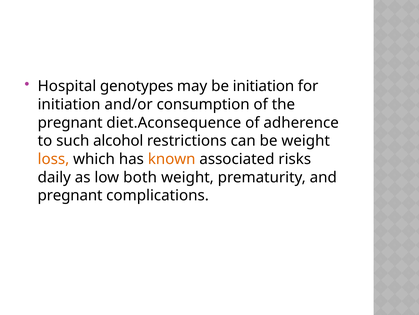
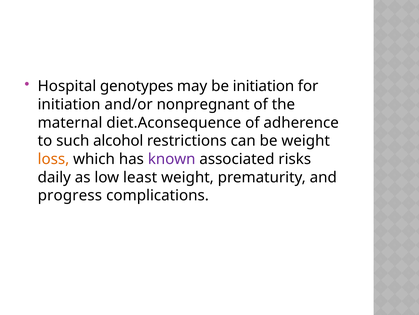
consumption: consumption -> nonpregnant
pregnant at (70, 122): pregnant -> maternal
known colour: orange -> purple
both: both -> least
pregnant at (70, 195): pregnant -> progress
